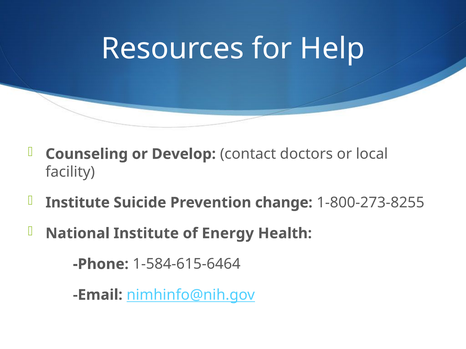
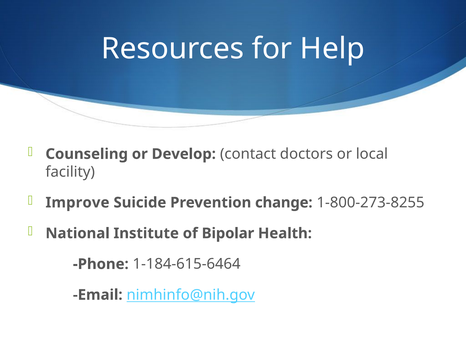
Institute at (78, 203): Institute -> Improve
Energy: Energy -> Bipolar
1-584-615-6464: 1-584-615-6464 -> 1-184-615-6464
